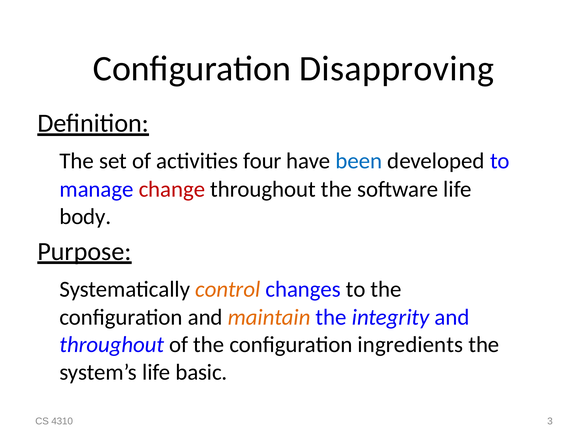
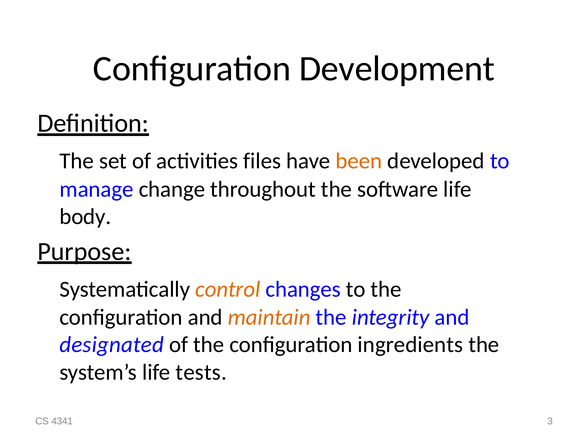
Disapproving: Disapproving -> Development
four: four -> files
been colour: blue -> orange
change colour: red -> black
throughout at (112, 345): throughout -> designated
basic: basic -> tests
4310: 4310 -> 4341
